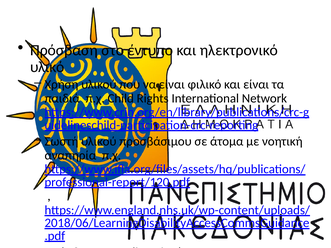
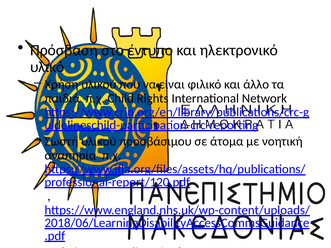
και είναι: είναι -> άλλο
